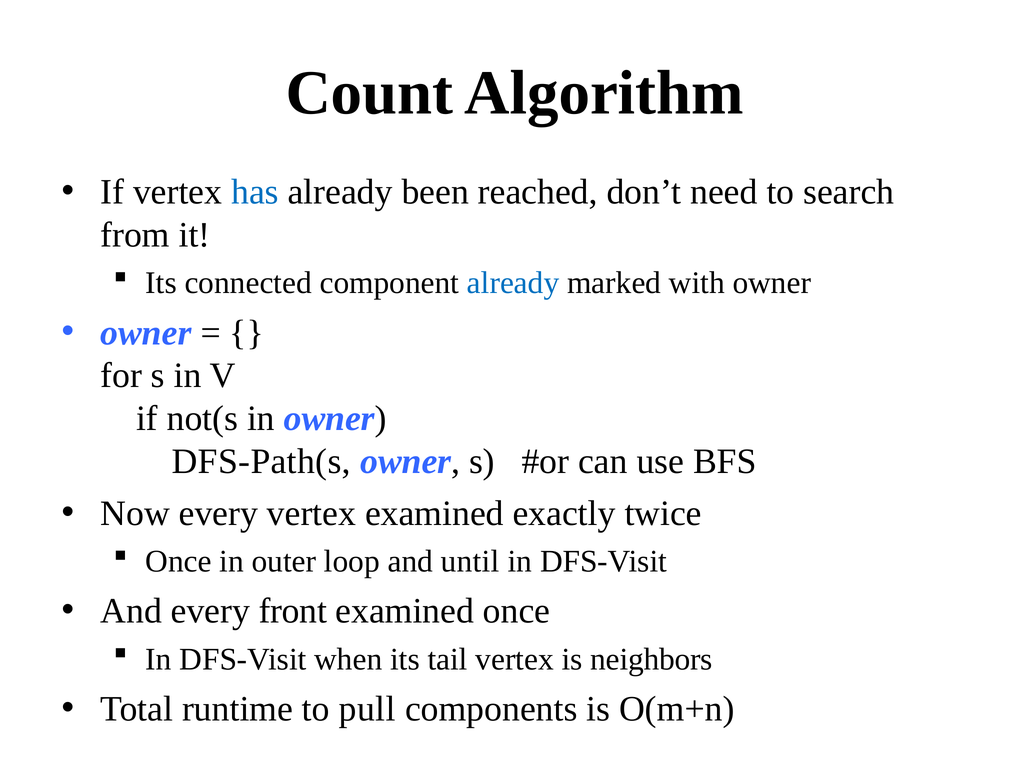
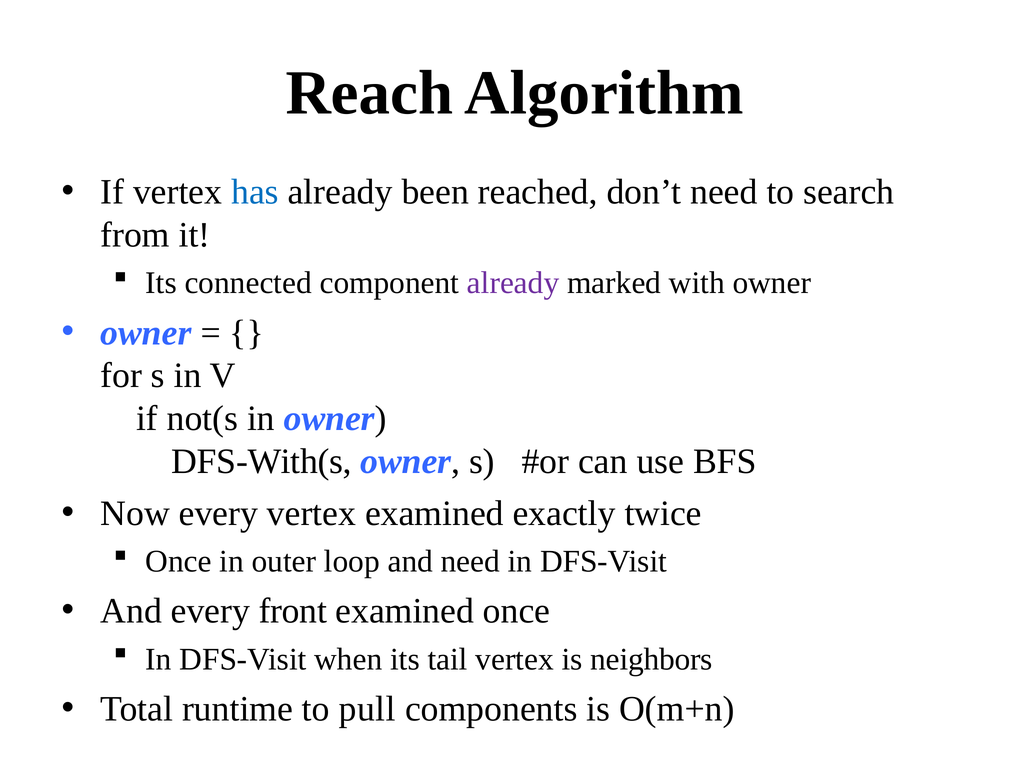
Count: Count -> Reach
already at (513, 283) colour: blue -> purple
DFS-Path(s: DFS-Path(s -> DFS-With(s
and until: until -> need
